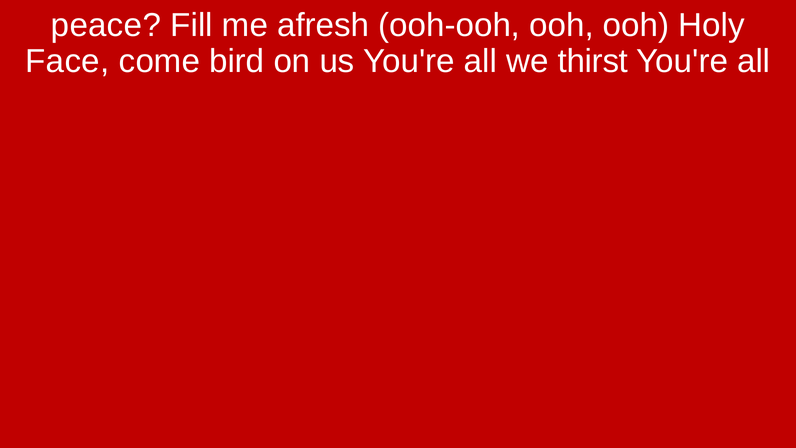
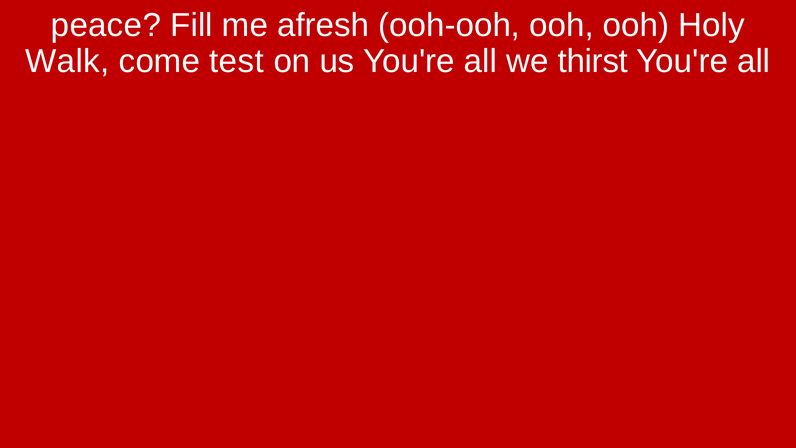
Face: Face -> Walk
bird: bird -> test
